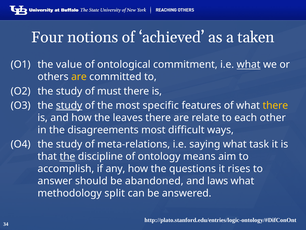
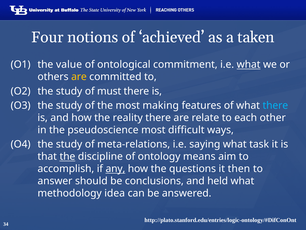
study at (69, 105) underline: present -> none
specific: specific -> making
there at (275, 105) colour: yellow -> light blue
leaves: leaves -> reality
disagreements: disagreements -> pseudoscience
any underline: none -> present
rises: rises -> then
abandoned: abandoned -> conclusions
laws: laws -> held
split: split -> idea
